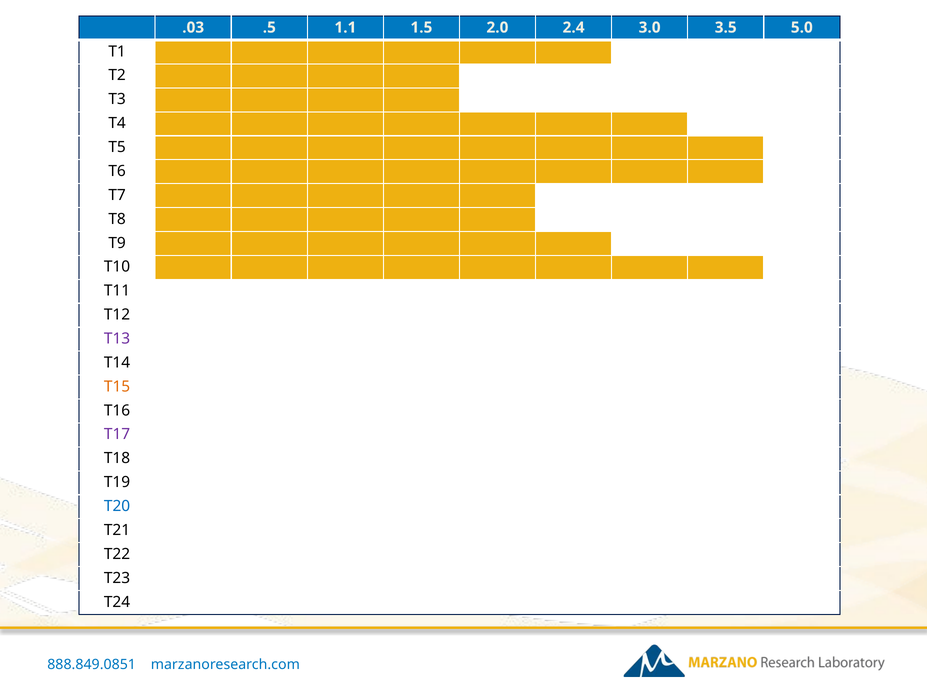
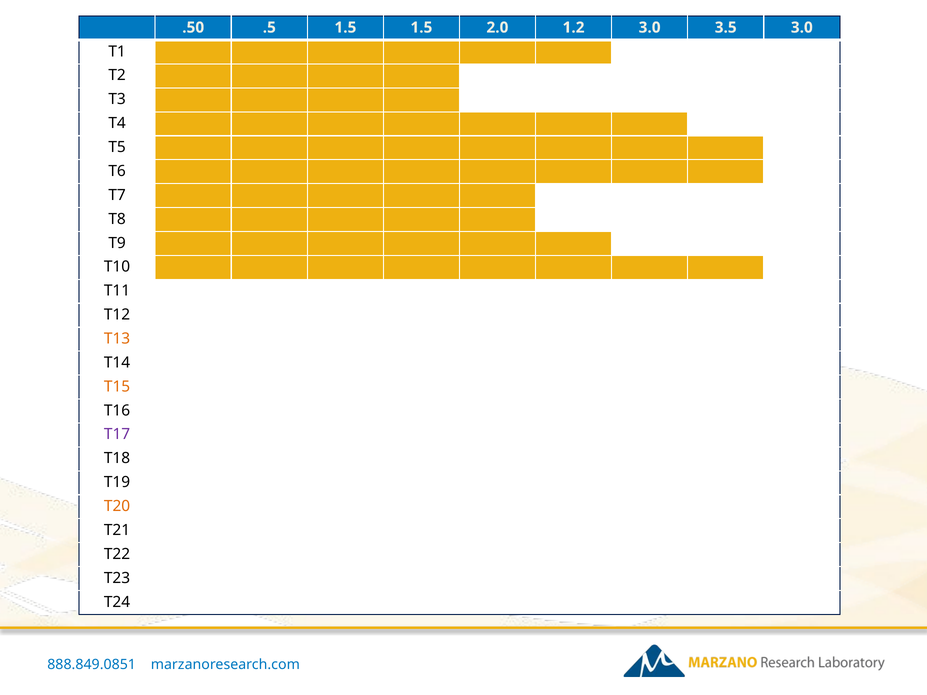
.03: .03 -> .50
.5 1.1: 1.1 -> 1.5
2.4: 2.4 -> 1.2
3.5 5.0: 5.0 -> 3.0
T13 colour: purple -> orange
T20 colour: blue -> orange
